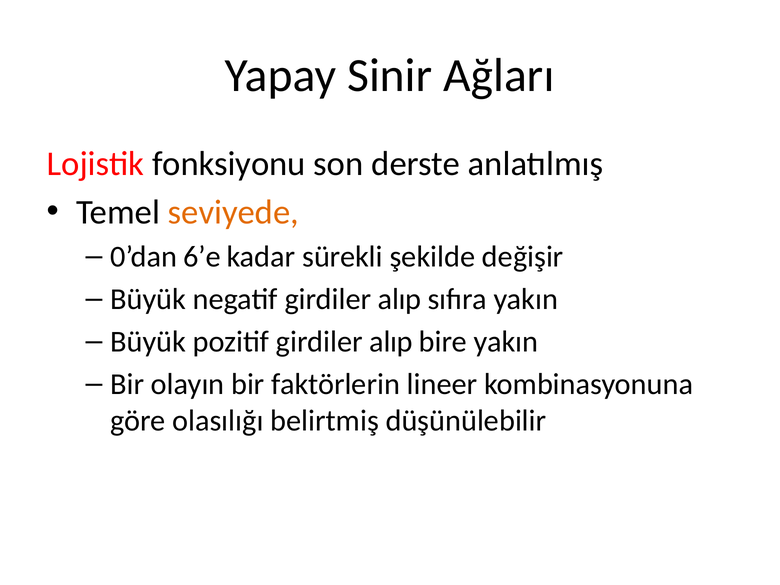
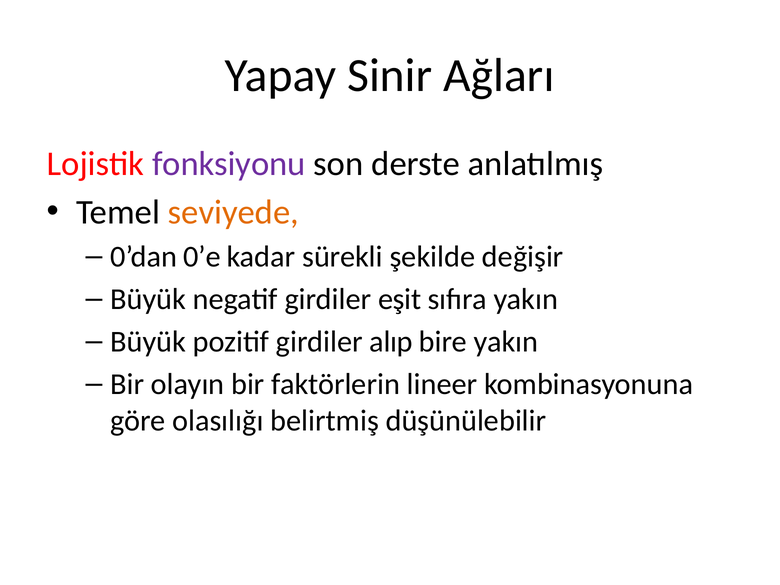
fonksiyonu colour: black -> purple
6’e: 6’e -> 0’e
negatif girdiler alıp: alıp -> eşit
